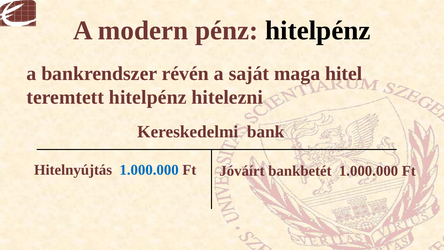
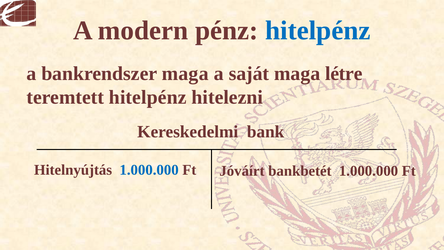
hitelpénz at (318, 30) colour: black -> blue
bankrendszer révén: révén -> maga
hitel: hitel -> létre
